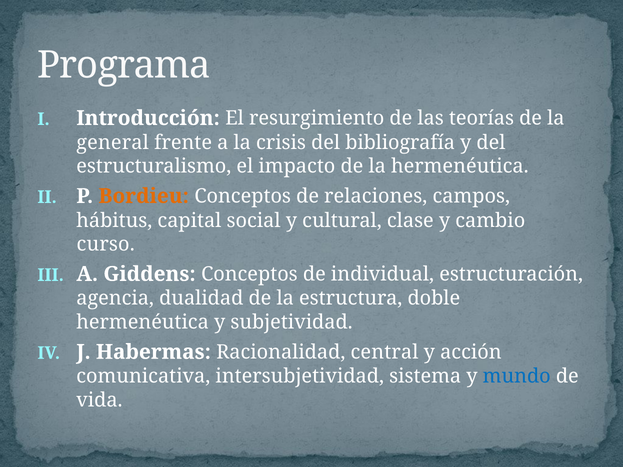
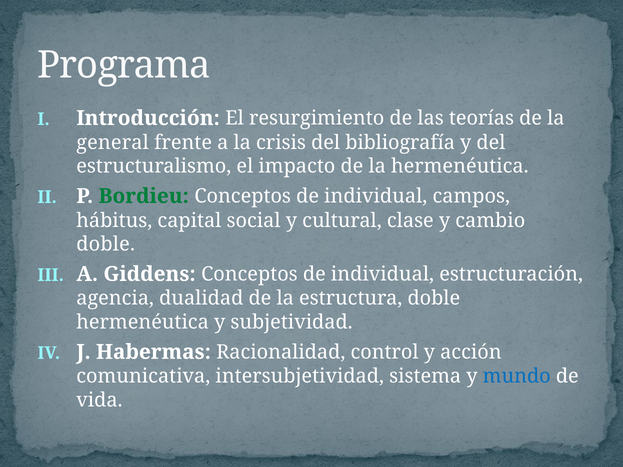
Bordieu colour: orange -> green
relaciones at (376, 196): relaciones -> individual
curso at (106, 245): curso -> doble
central: central -> control
